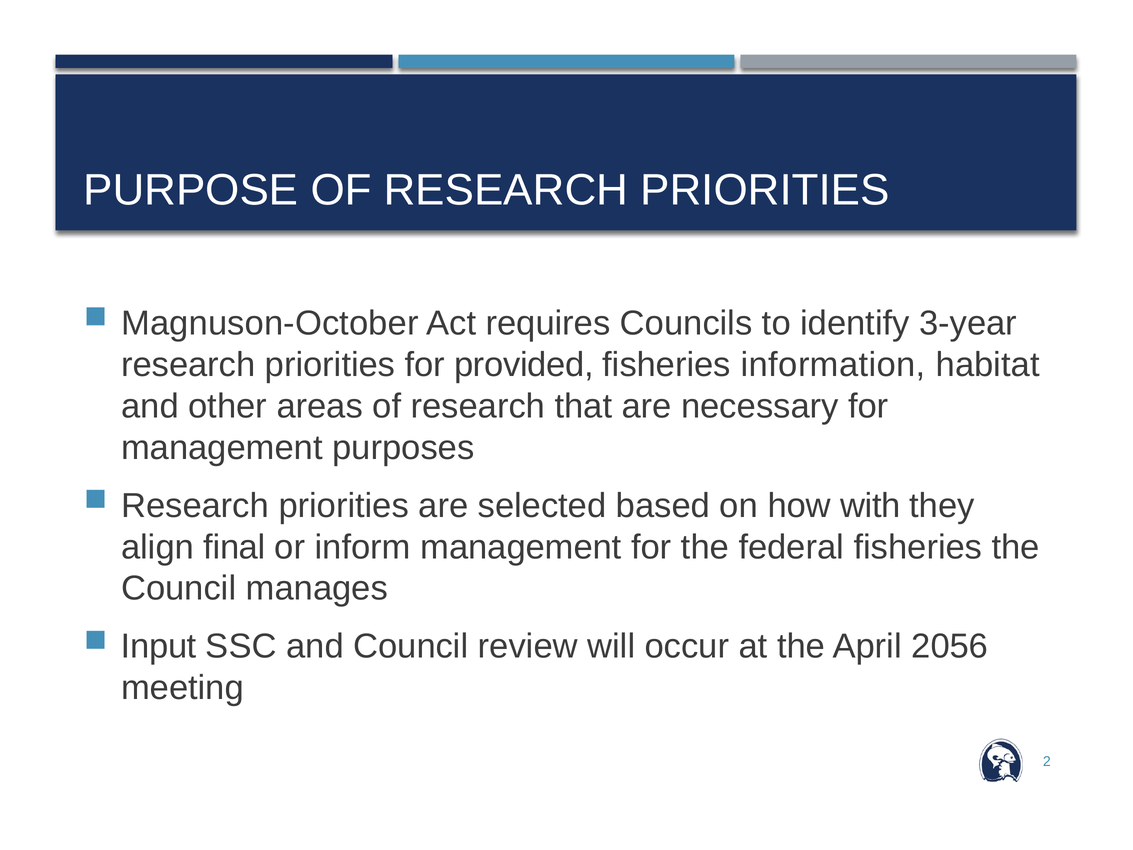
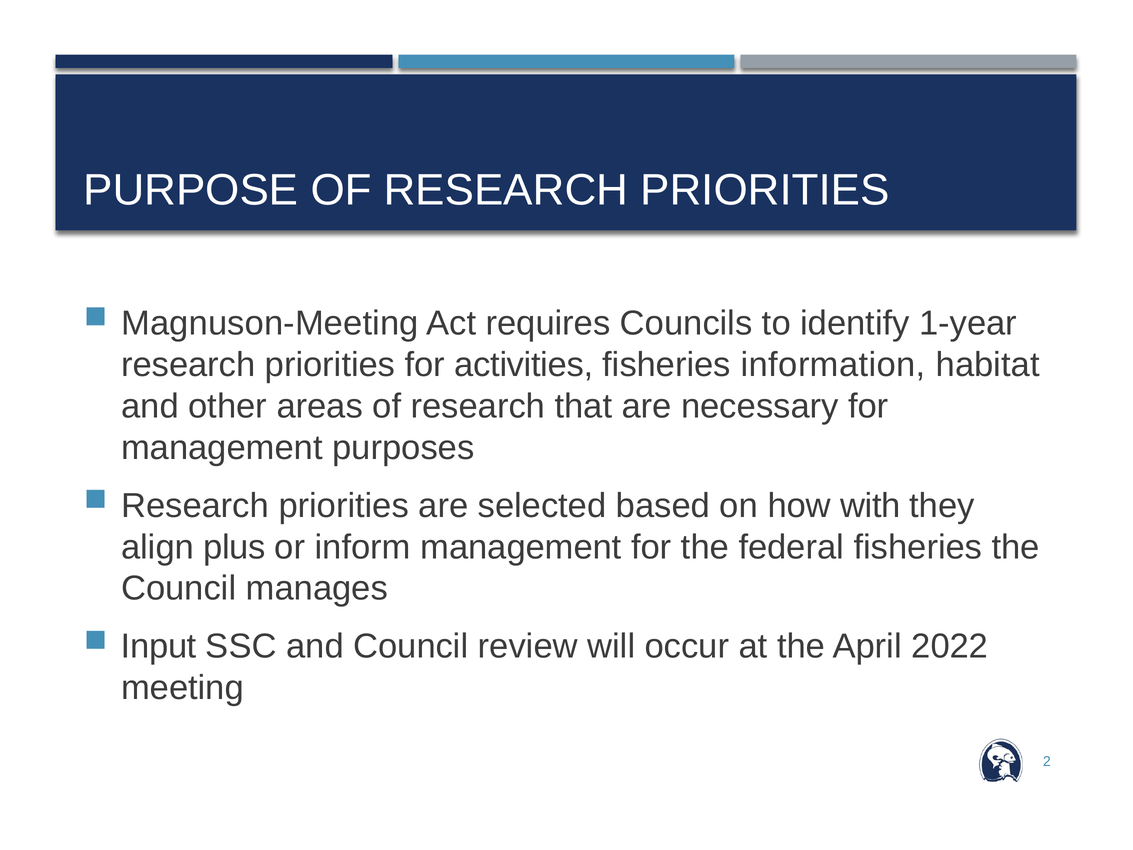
Magnuson-October: Magnuson-October -> Magnuson-Meeting
3-year: 3-year -> 1-year
provided: provided -> activities
final: final -> plus
2056: 2056 -> 2022
